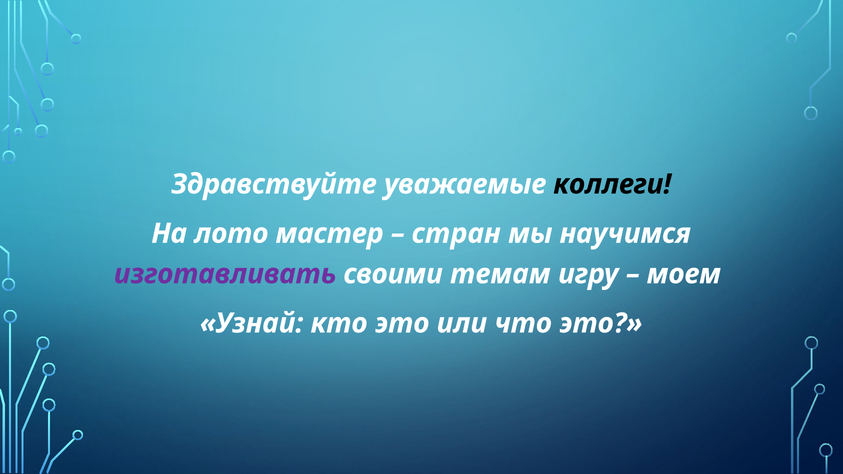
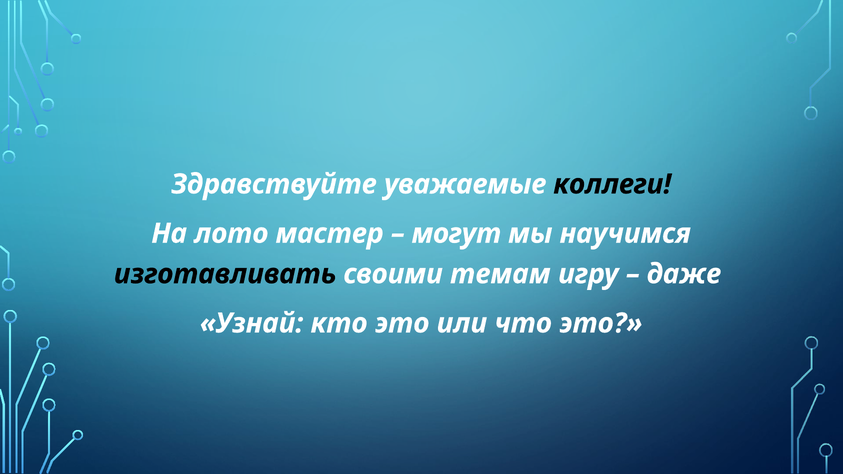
стран: стран -> могут
изготавливать colour: purple -> black
моем: моем -> даже
